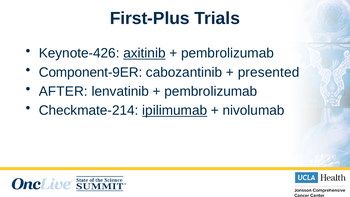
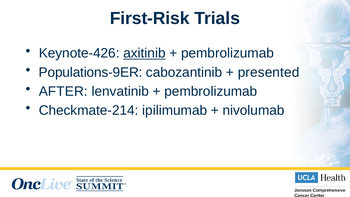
First-Plus: First-Plus -> First-Risk
Component-9ER: Component-9ER -> Populations-9ER
ipilimumab underline: present -> none
